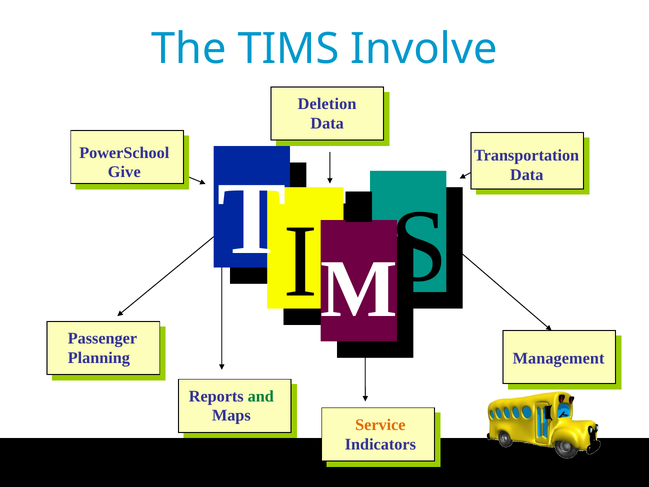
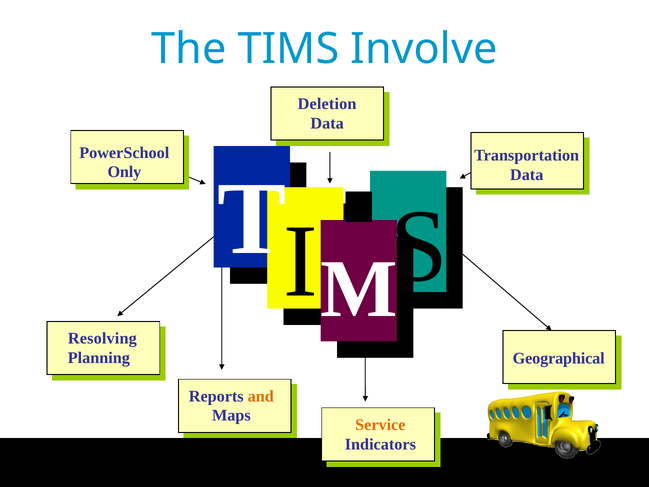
Give: Give -> Only
Passenger: Passenger -> Resolving
Management: Management -> Geographical
and colour: green -> orange
